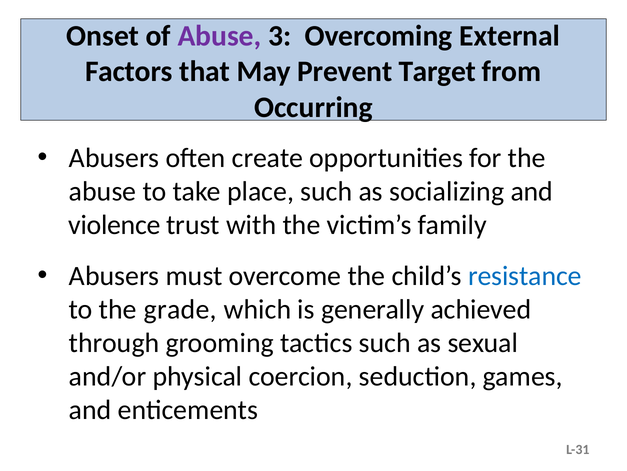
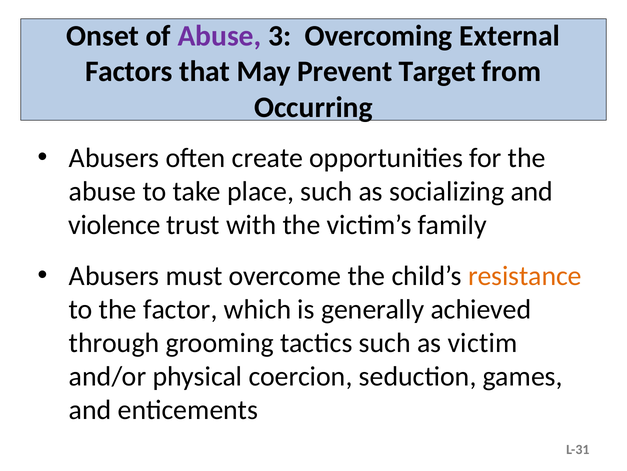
resistance colour: blue -> orange
grade: grade -> factor
sexual: sexual -> victim
